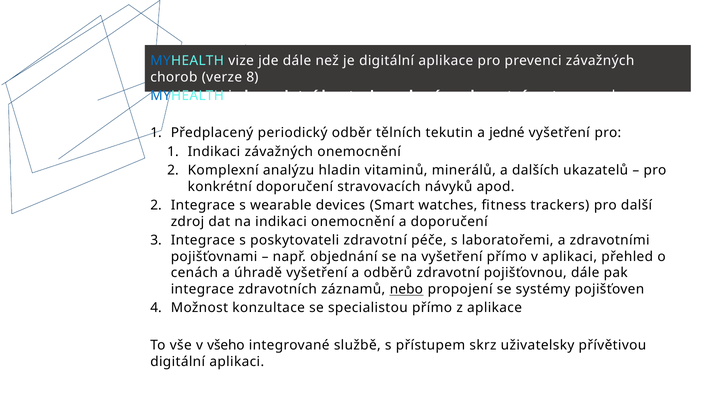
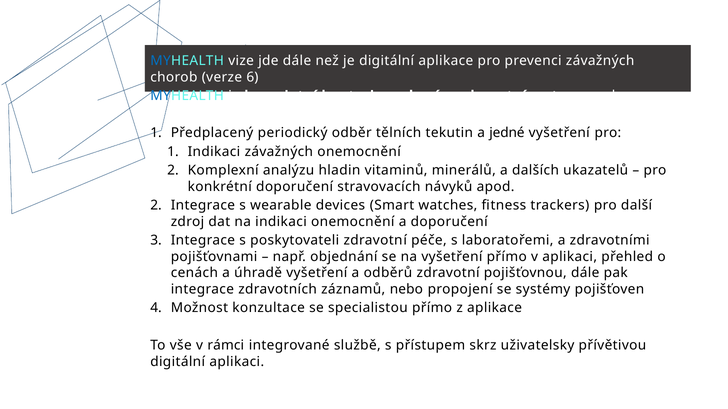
8: 8 -> 6
nebo underline: present -> none
všeho: všeho -> rámci
